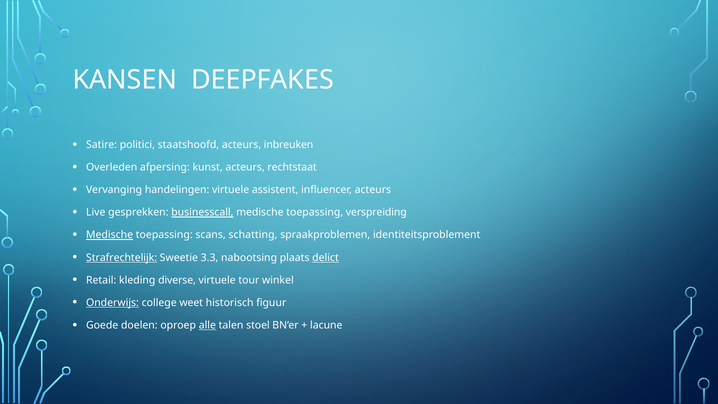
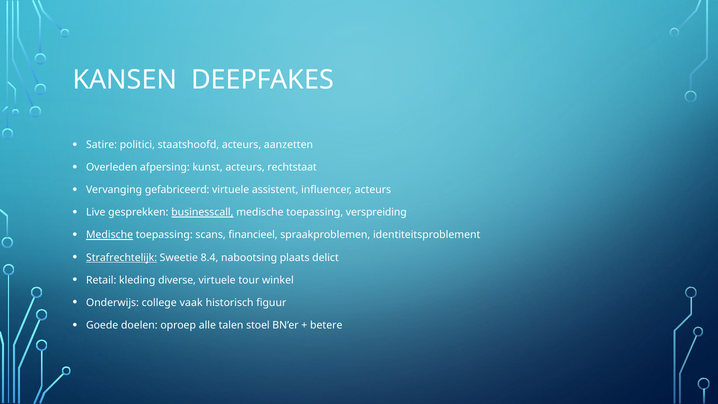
inbreuken: inbreuken -> aanzetten
handelingen: handelingen -> gefabriceerd
schatting: schatting -> financieel
3.3: 3.3 -> 8.4
delict underline: present -> none
Onderwijs underline: present -> none
weet: weet -> vaak
alle underline: present -> none
lacune: lacune -> betere
